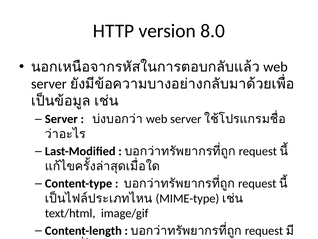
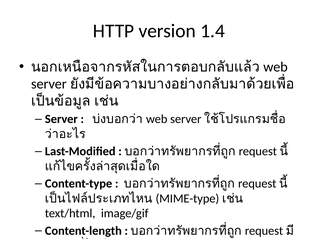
8.0: 8.0 -> 1.4
